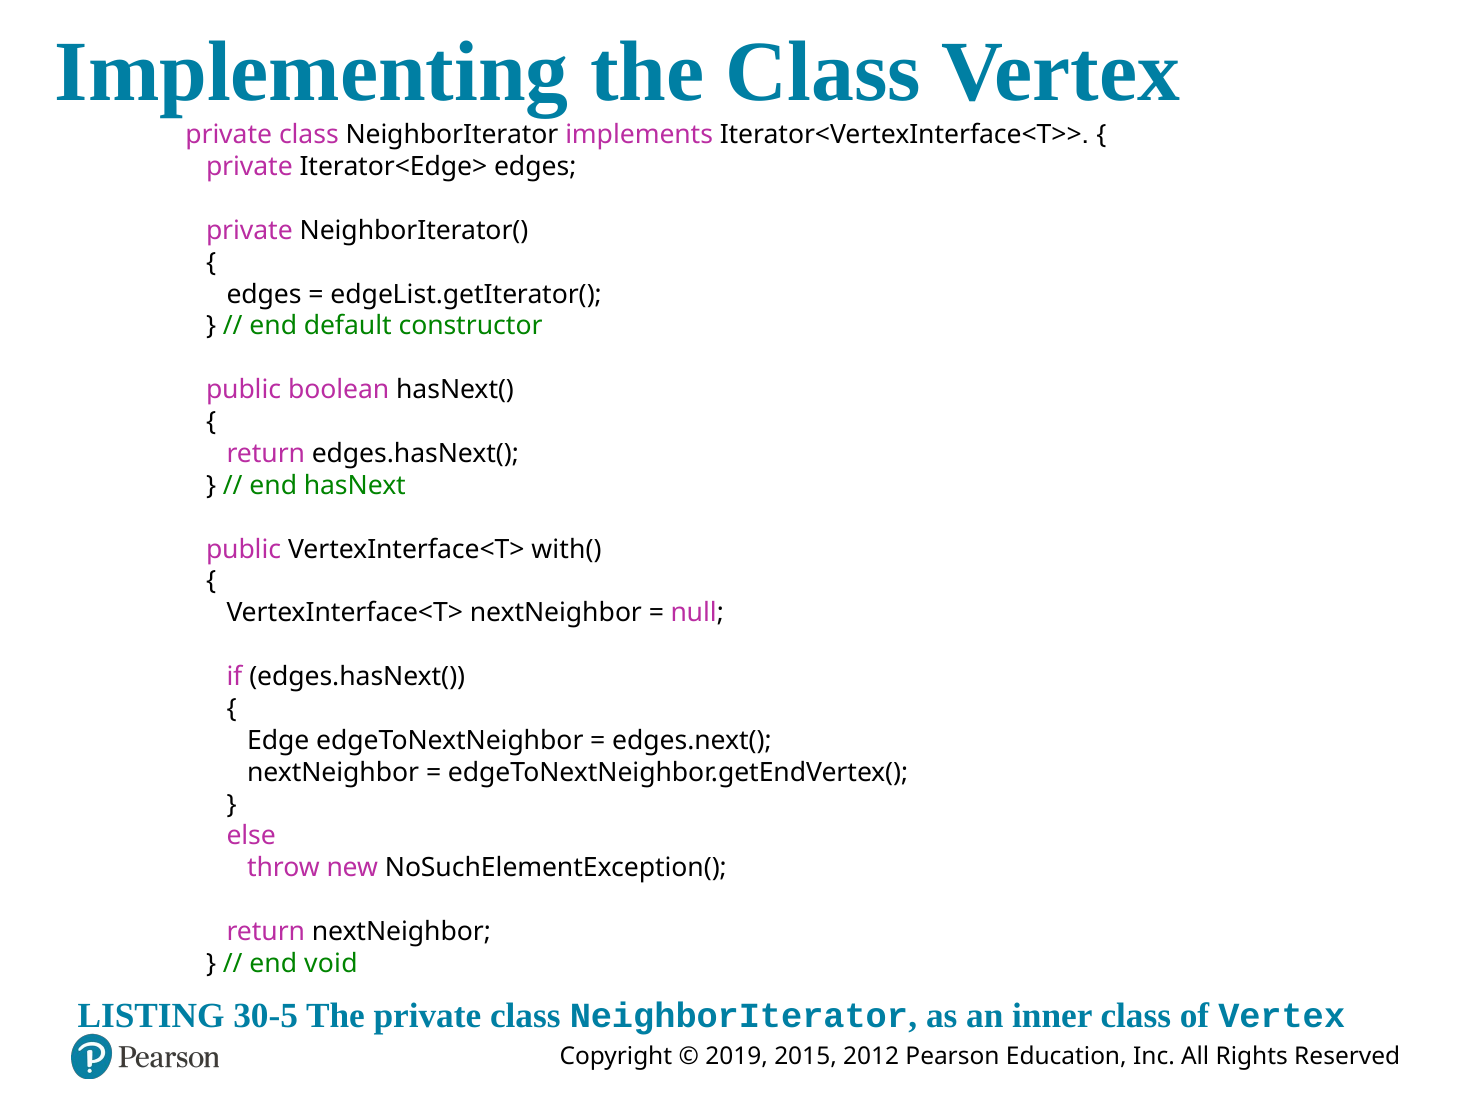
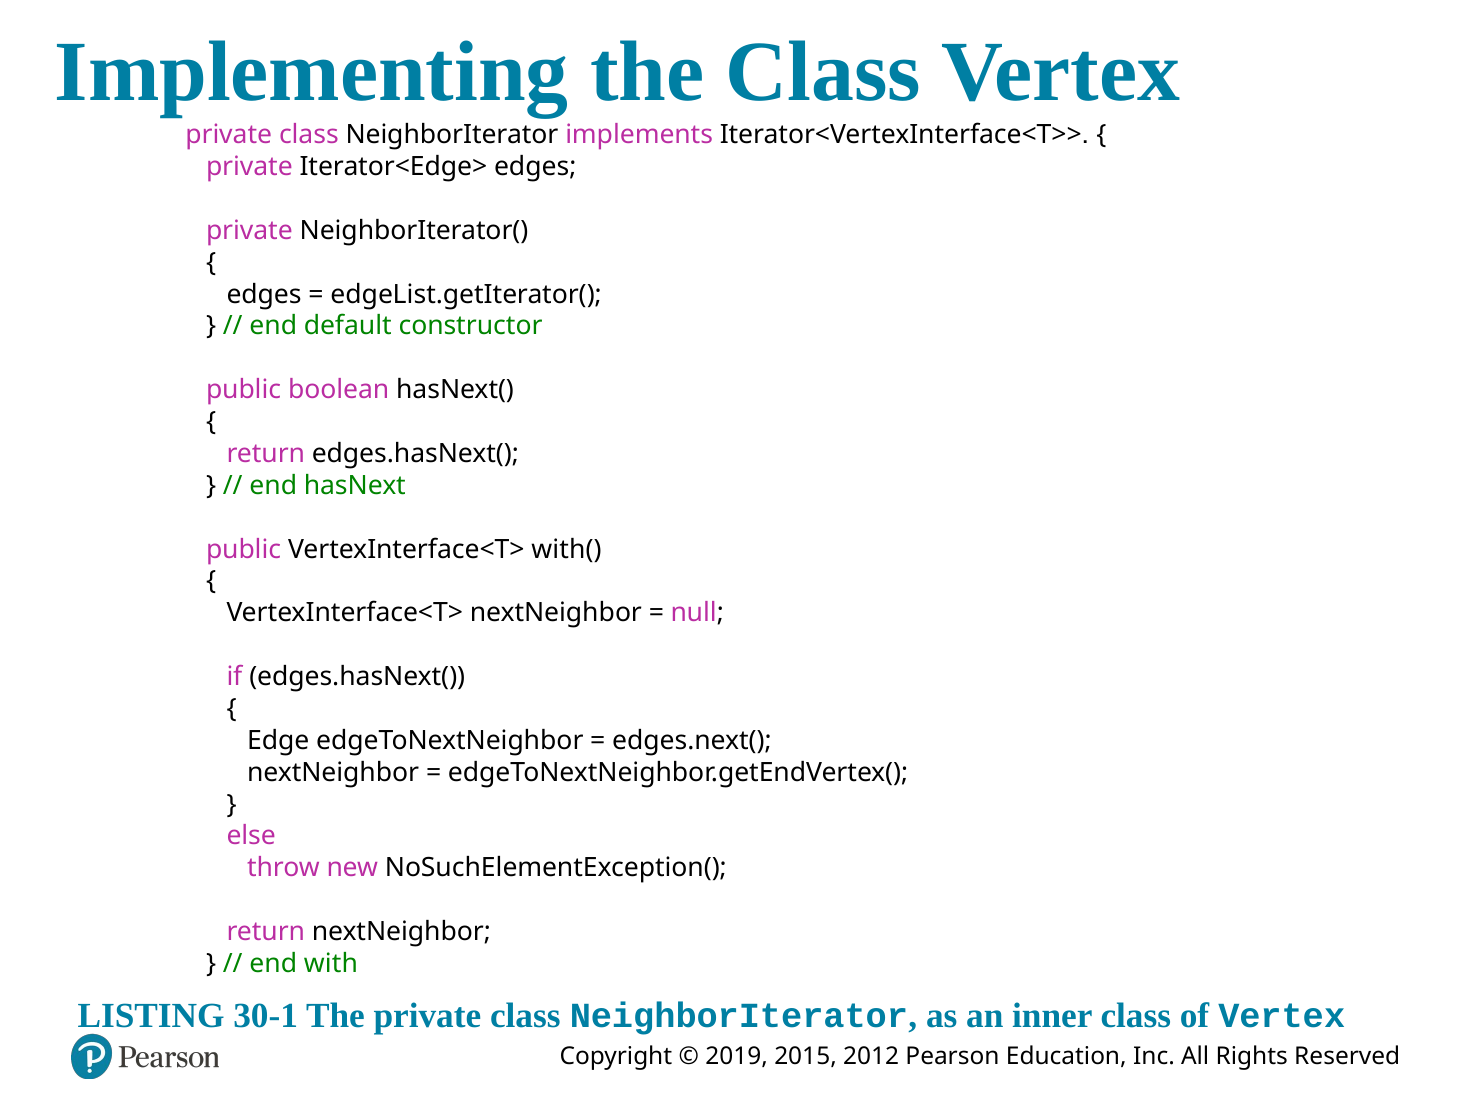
void: void -> with
30-5: 30-5 -> 30-1
